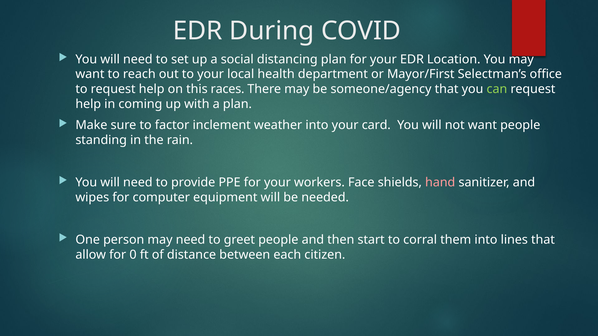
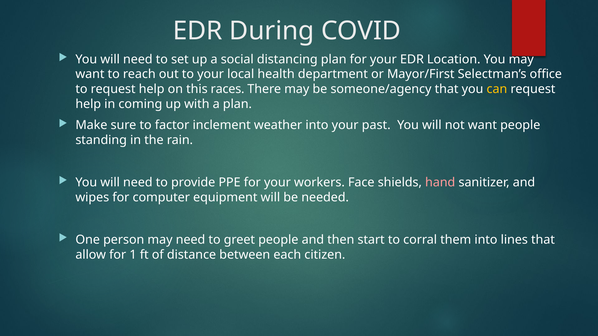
can colour: light green -> yellow
card: card -> past
0: 0 -> 1
